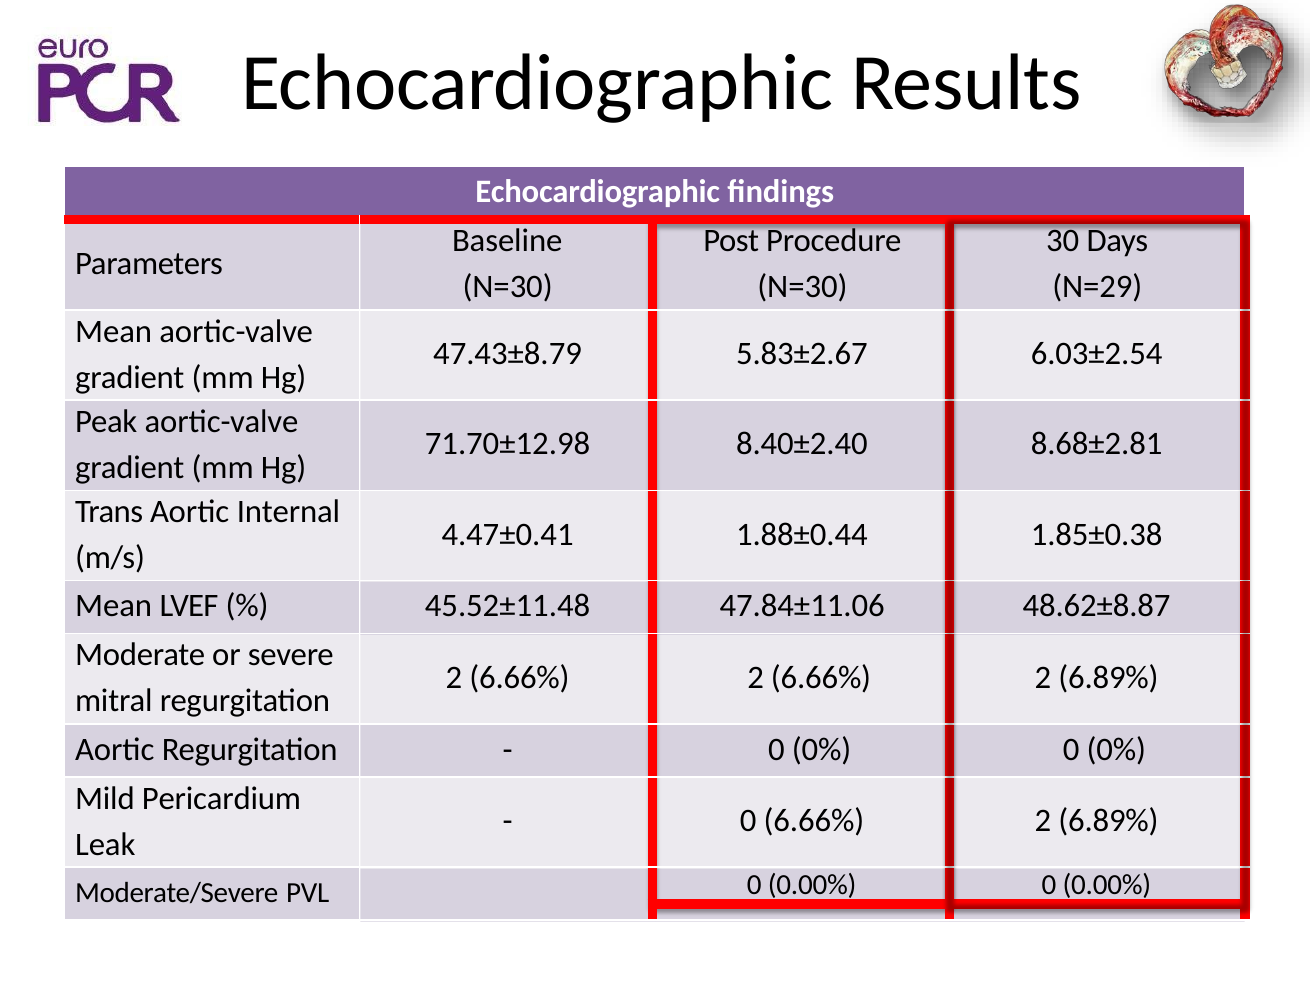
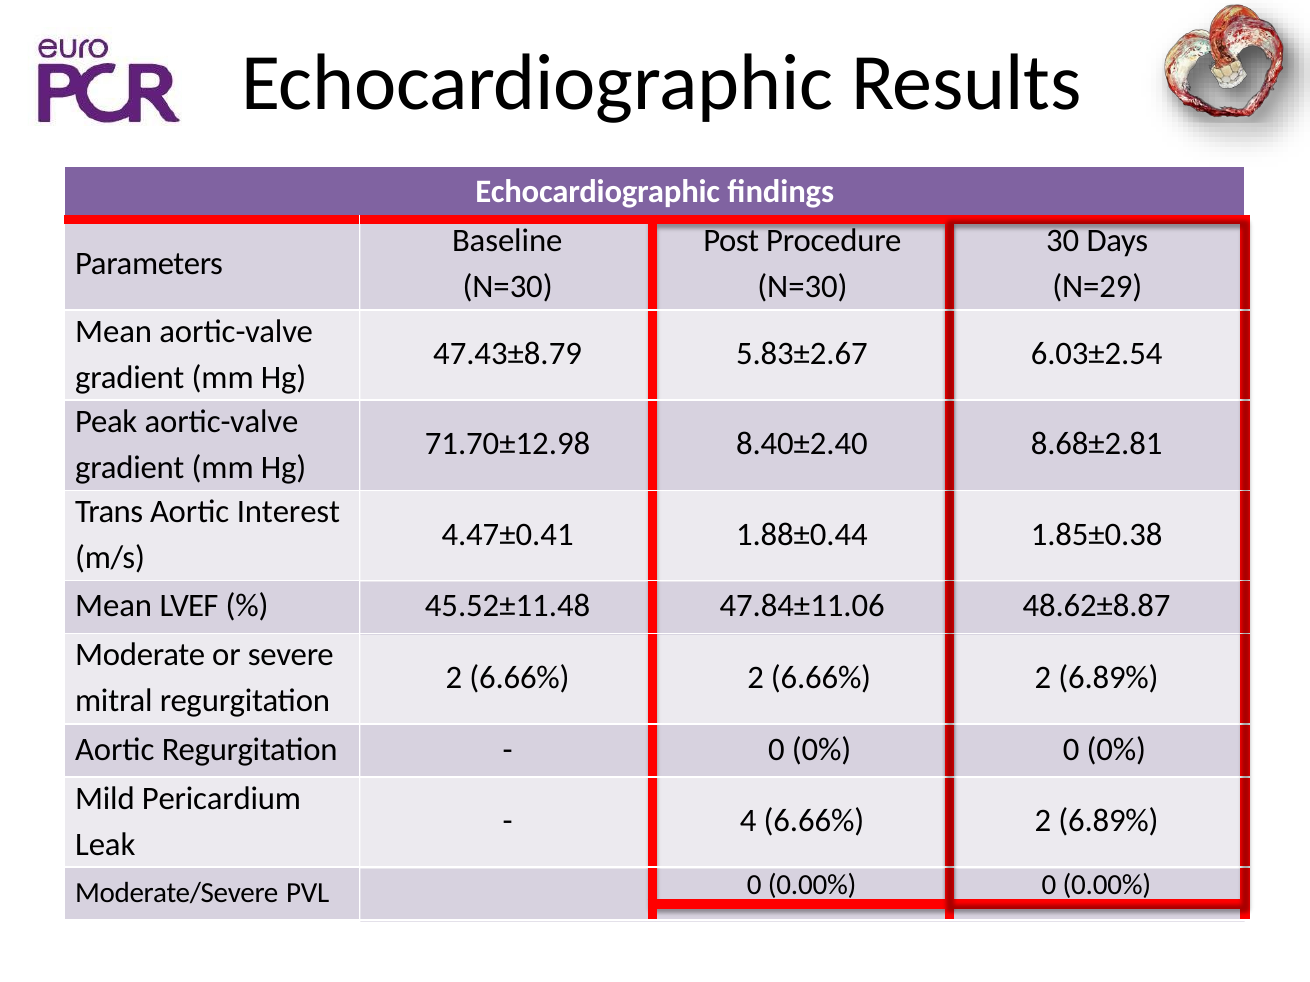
Internal: Internal -> Interest
0 at (748, 822): 0 -> 4
